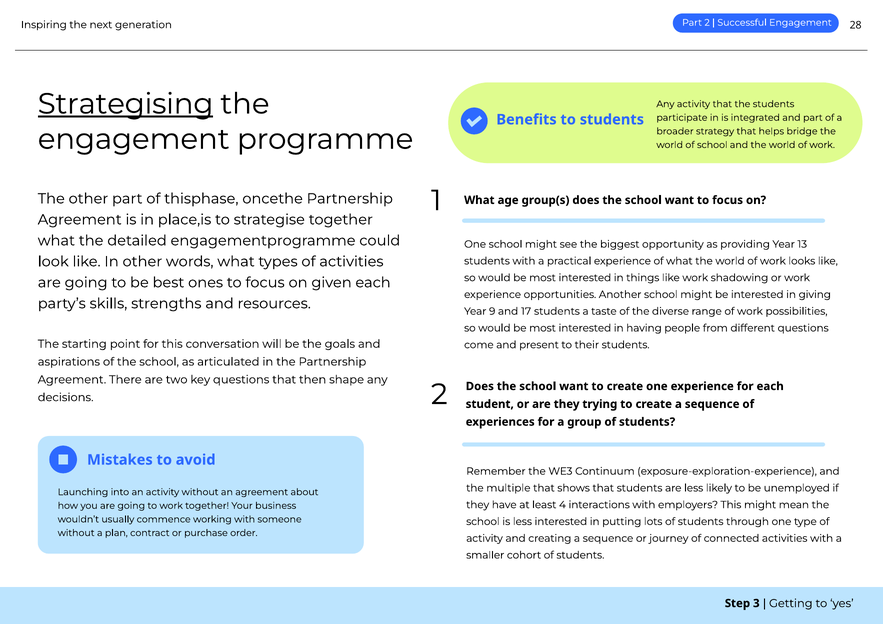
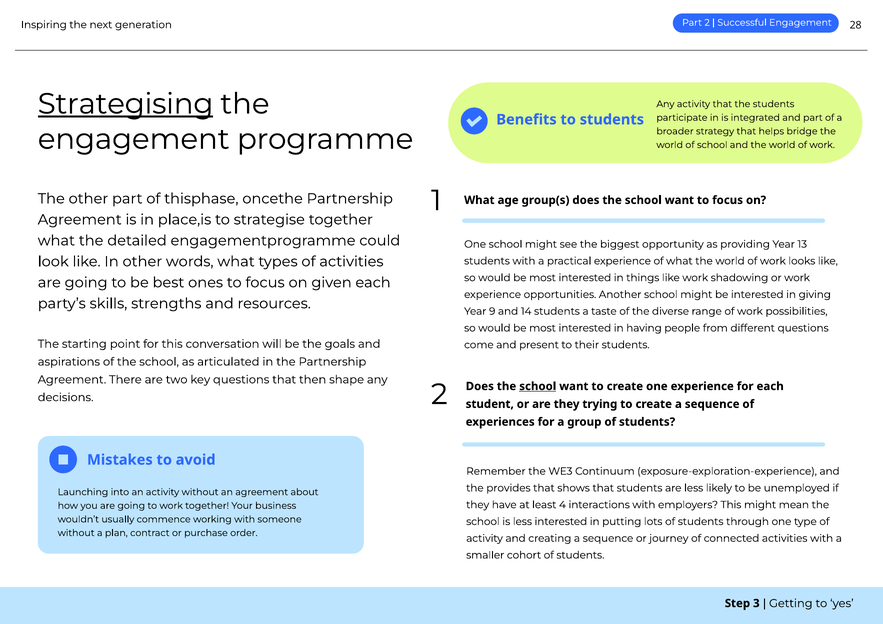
17: 17 -> 14
school at (538, 386) underline: none -> present
multiple: multiple -> provides
